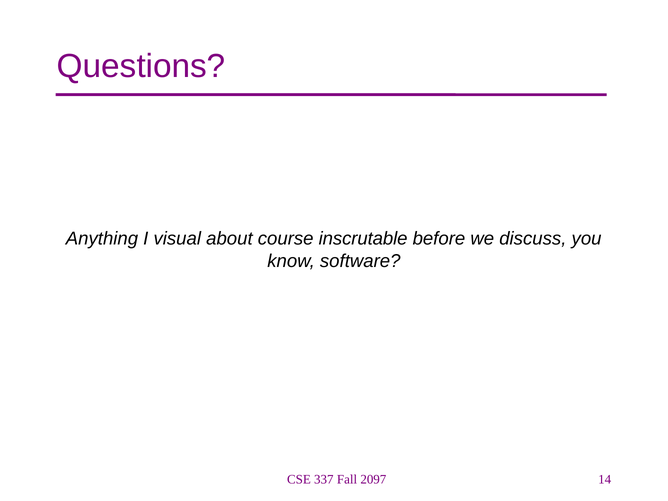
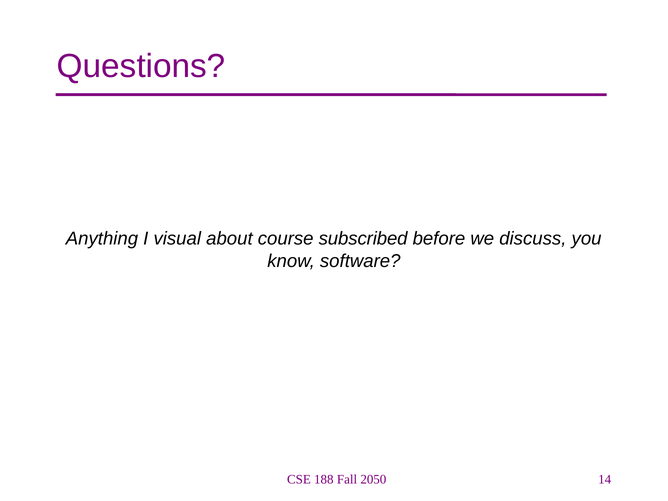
inscrutable: inscrutable -> subscribed
337: 337 -> 188
2097: 2097 -> 2050
